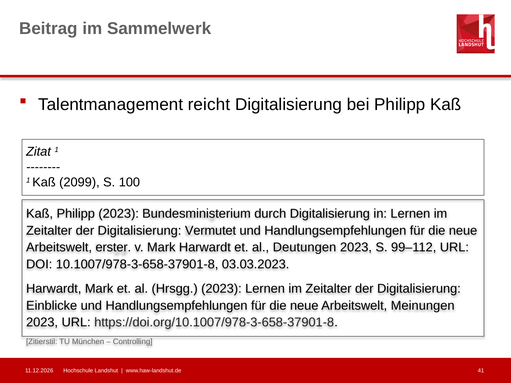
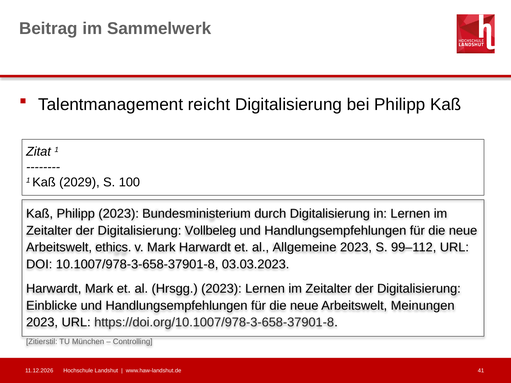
2099: 2099 -> 2029
Vermutet: Vermutet -> Vollbeleg
erster: erster -> ethics
Deutungen: Deutungen -> Allgemeine
